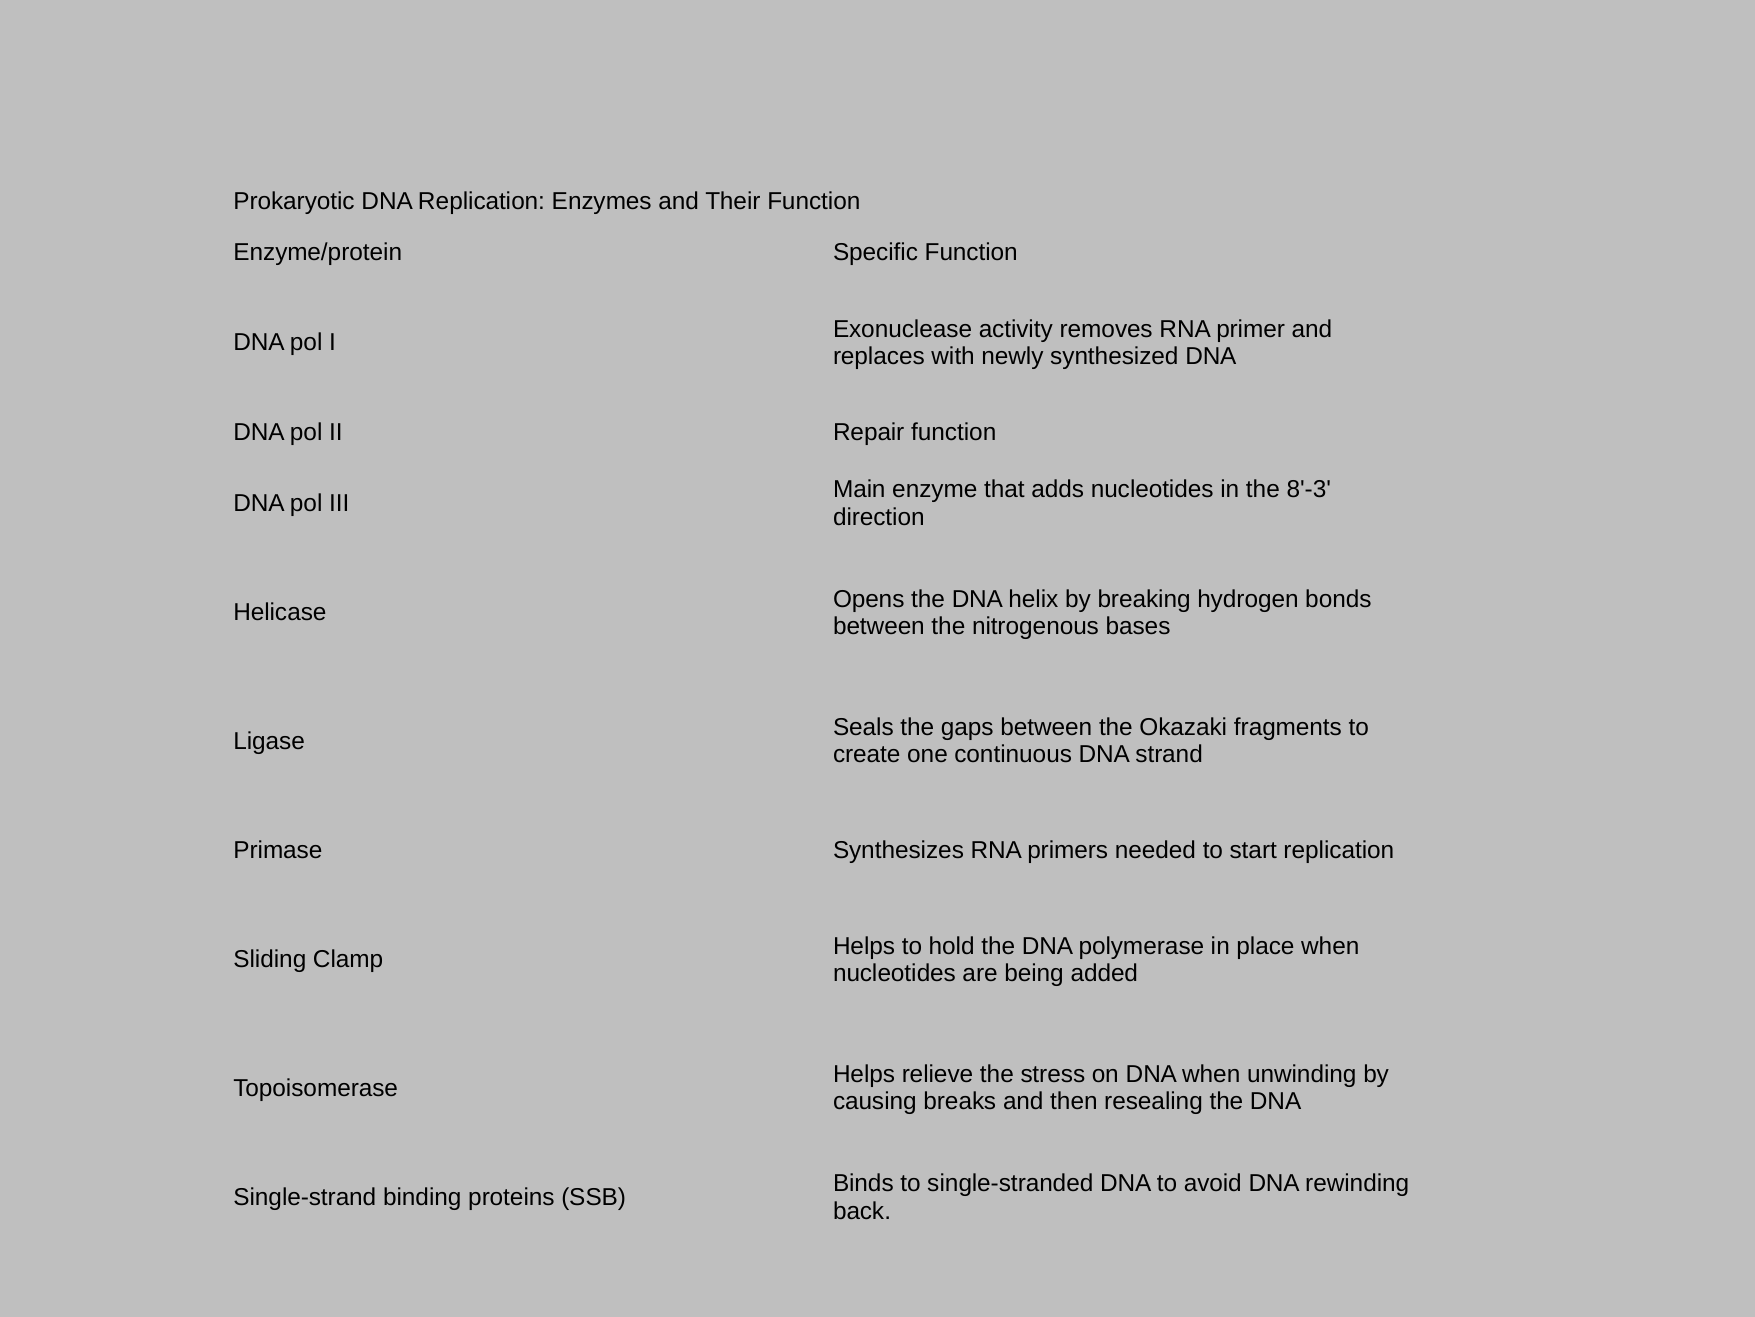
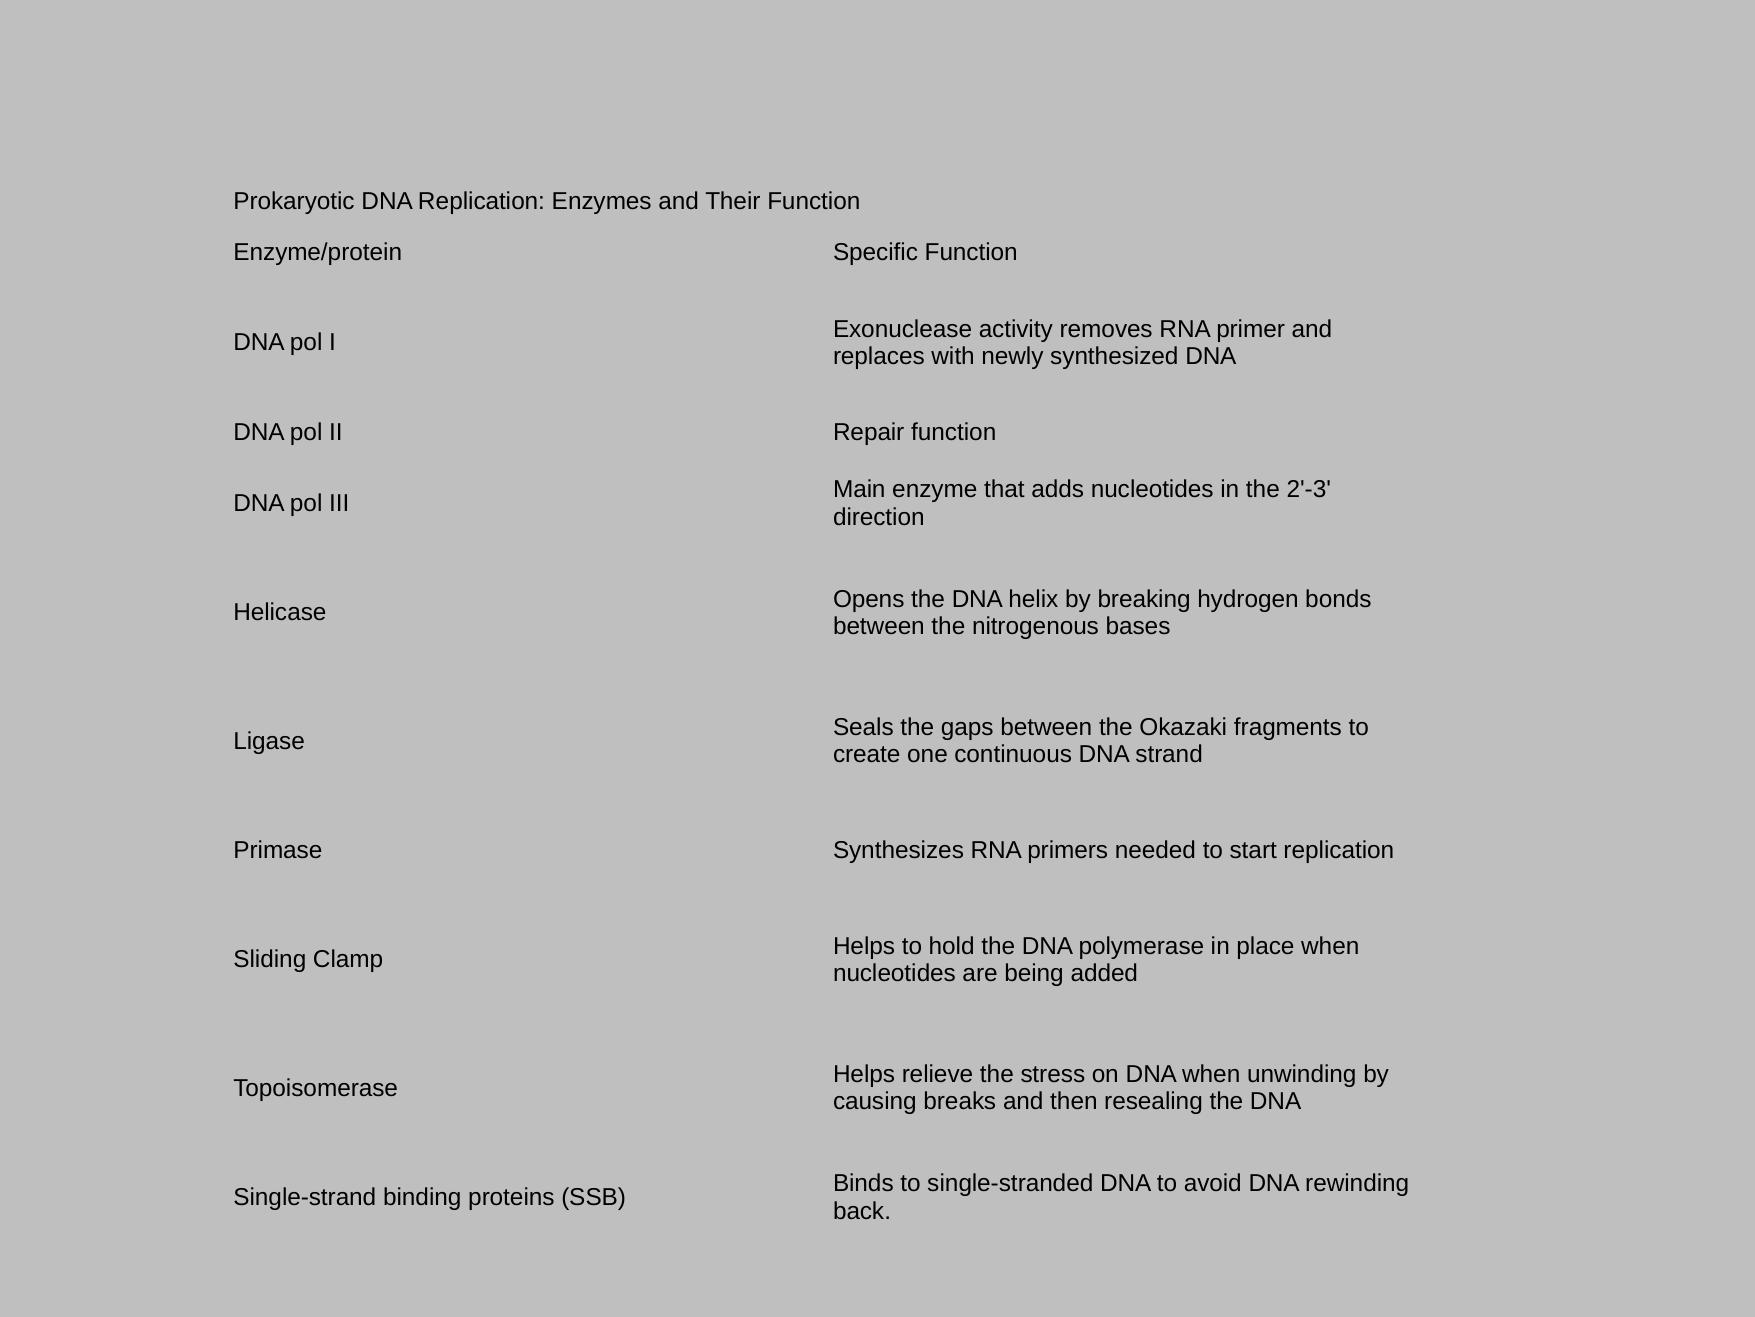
8'-3: 8'-3 -> 2'-3
